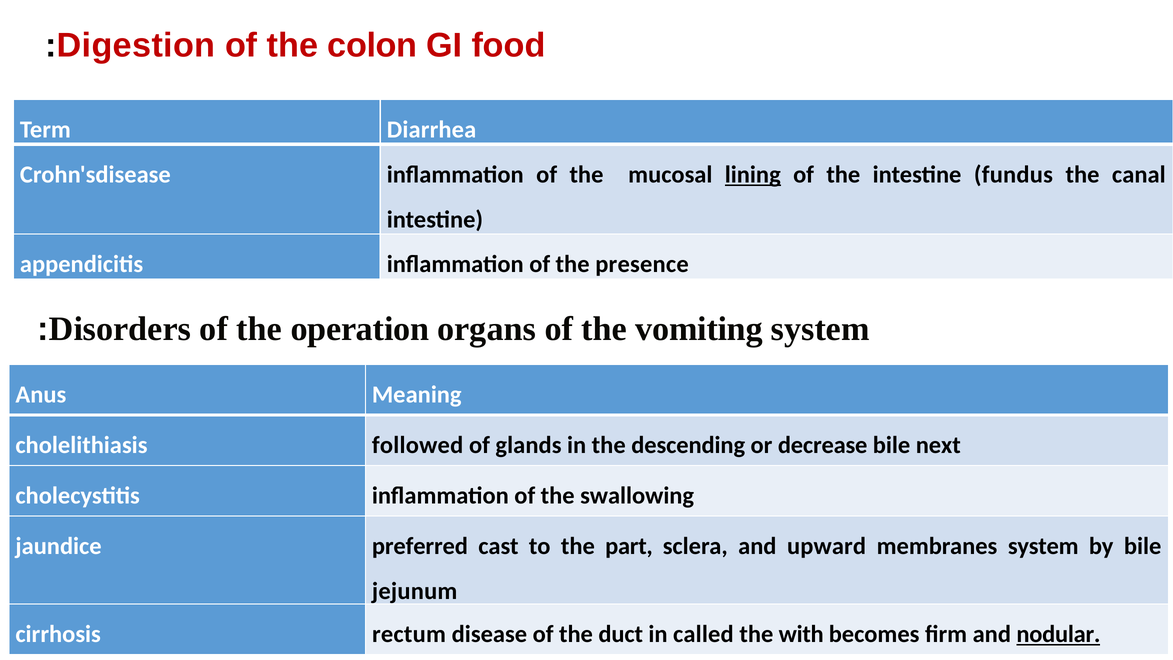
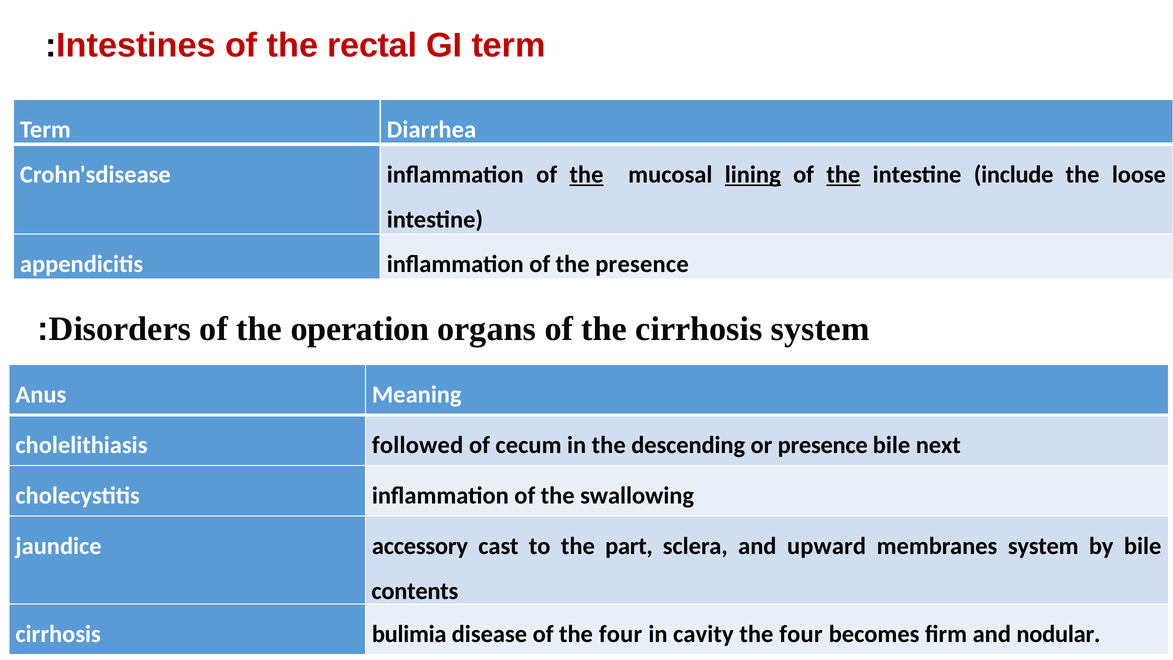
Digestion: Digestion -> Intestines
colon: colon -> rectal
GI food: food -> term
the at (586, 175) underline: none -> present
the at (843, 175) underline: none -> present
fundus: fundus -> include
canal: canal -> loose
the vomiting: vomiting -> cirrhosis
glands: glands -> cecum
or decrease: decrease -> presence
preferred: preferred -> accessory
jejunum: jejunum -> contents
rectum: rectum -> bulimia
of the duct: duct -> four
called: called -> cavity
with at (801, 634): with -> four
nodular underline: present -> none
